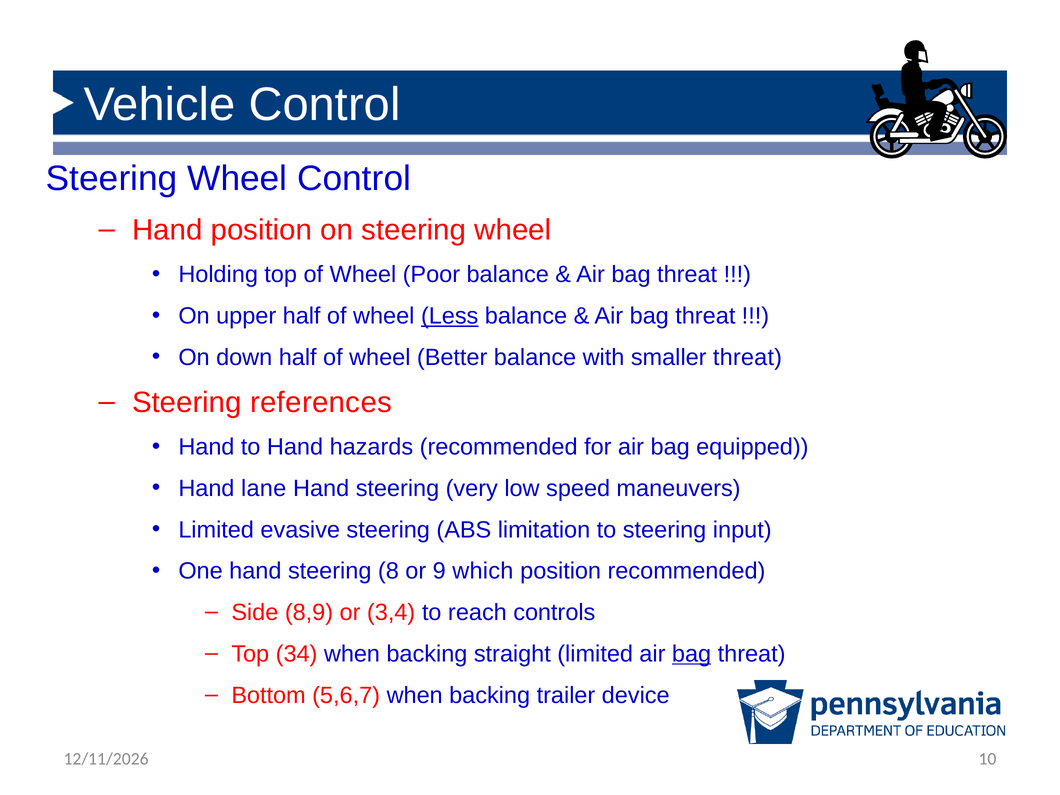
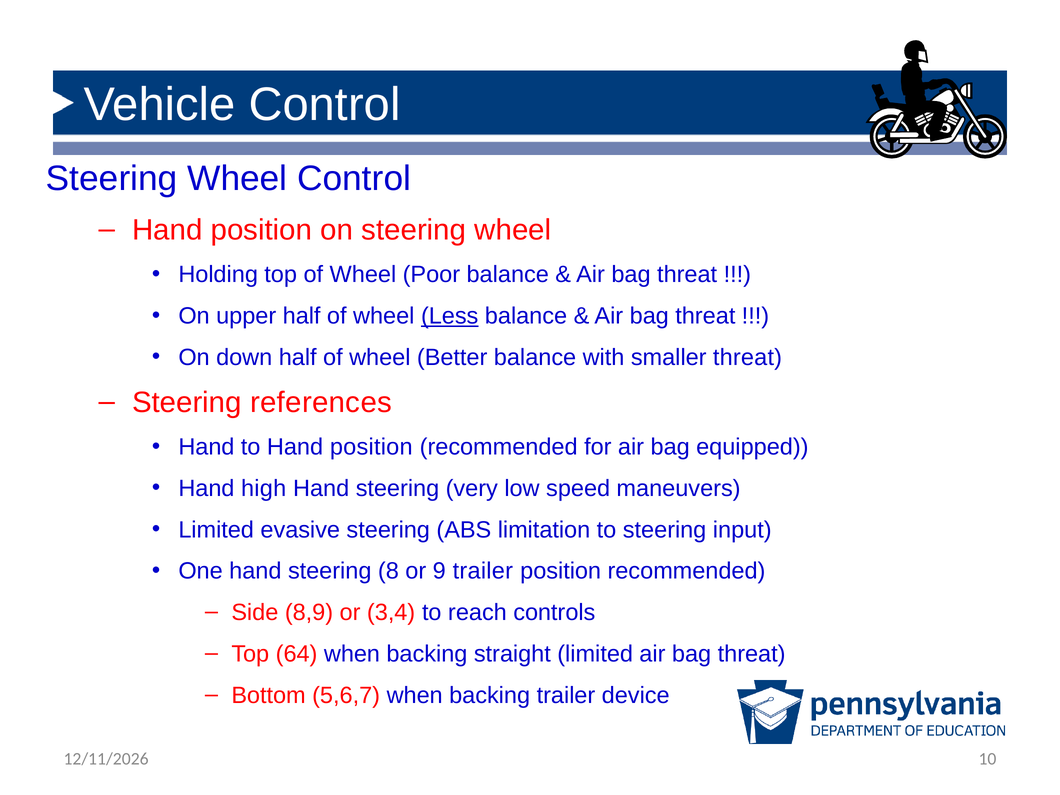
to Hand hazards: hazards -> position
lane: lane -> high
9 which: which -> trailer
34: 34 -> 64
bag at (692, 654) underline: present -> none
